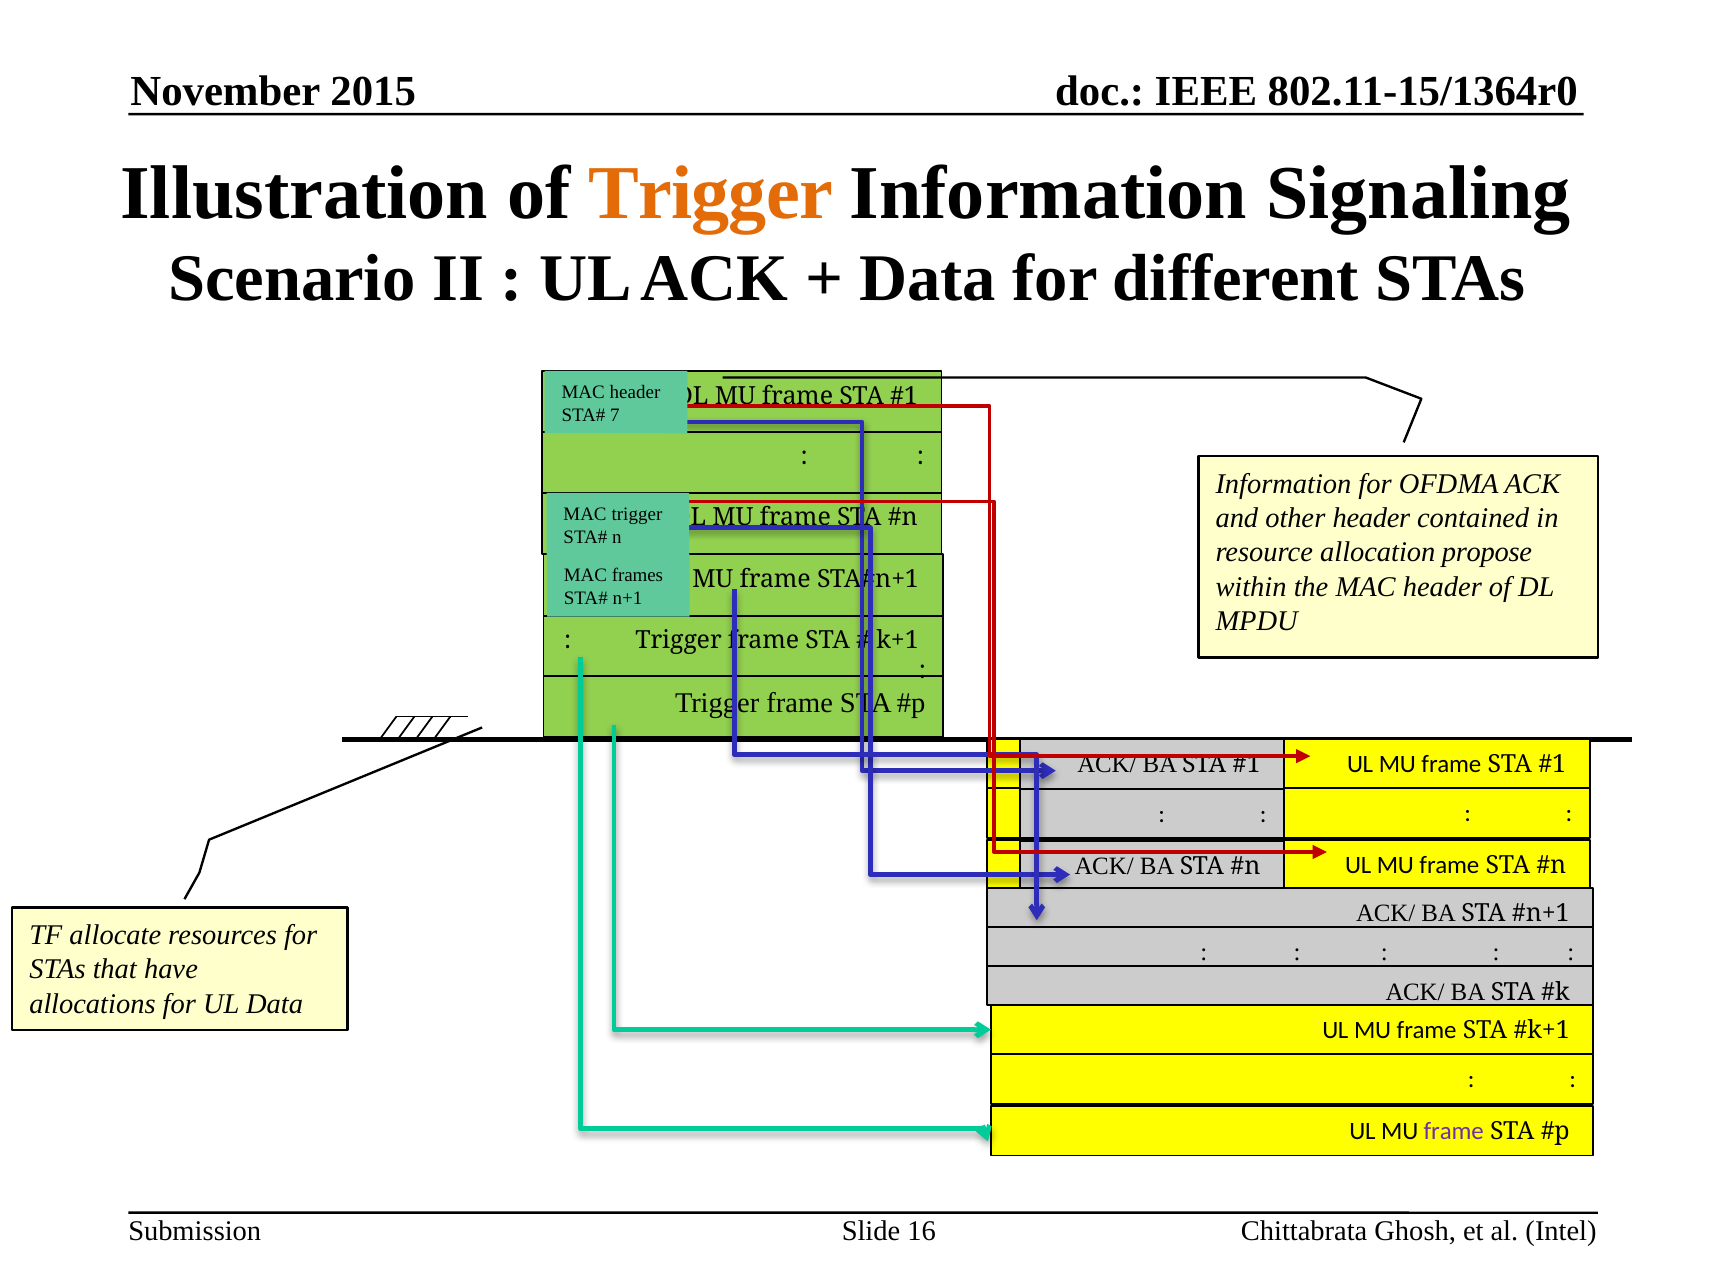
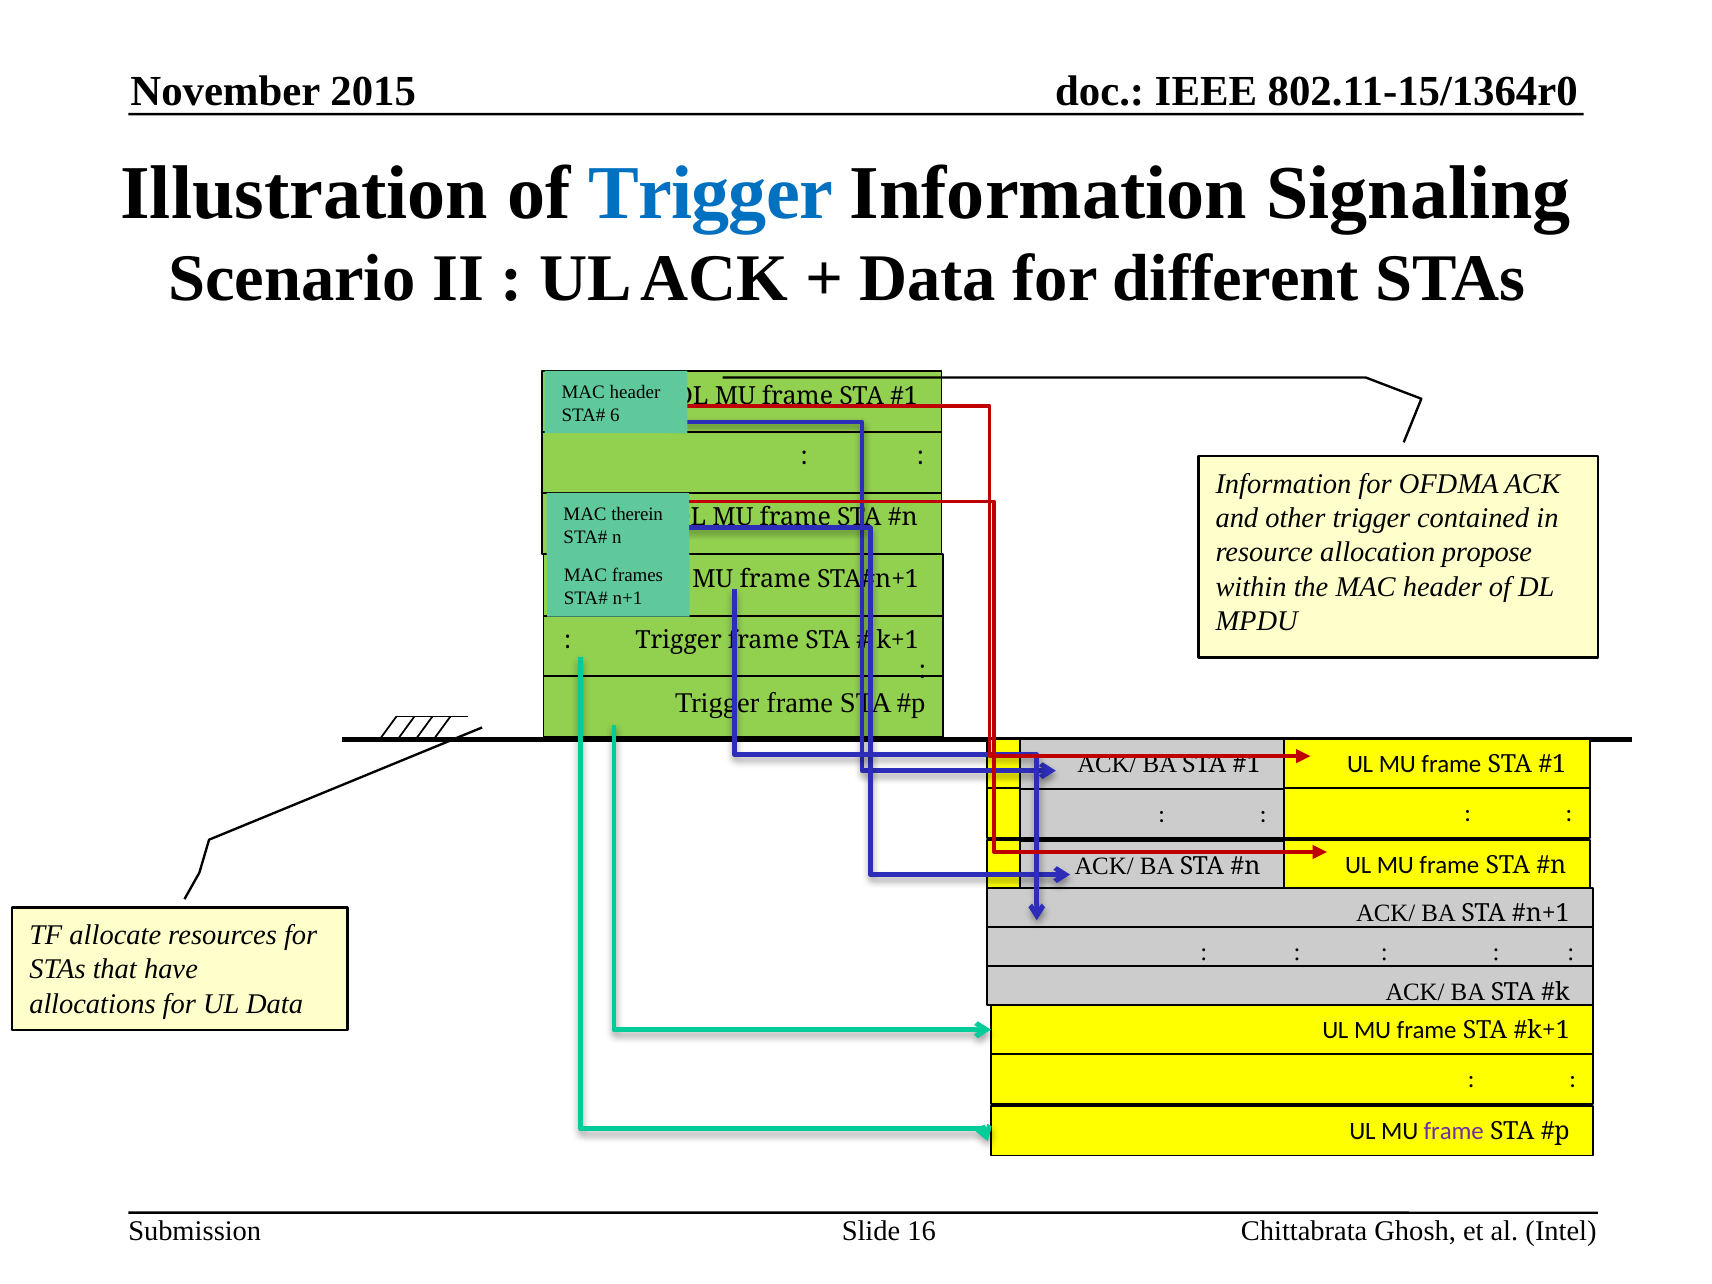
Trigger at (711, 194) colour: orange -> blue
7: 7 -> 6
other header: header -> trigger
MAC trigger: trigger -> therein
